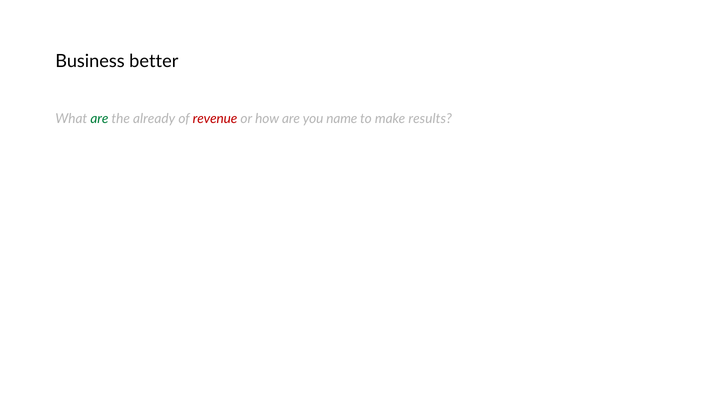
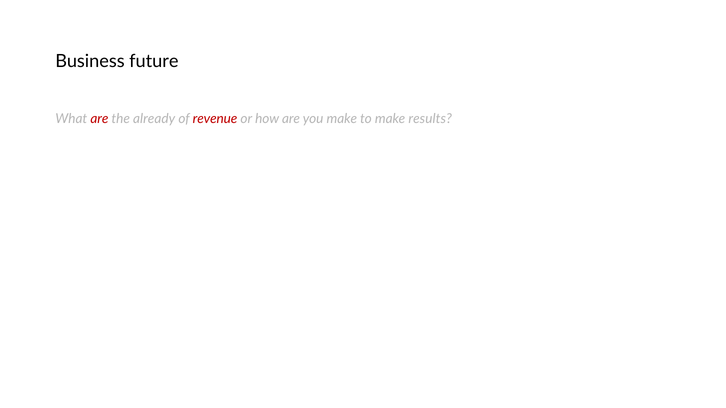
better: better -> future
are at (99, 119) colour: green -> red
you name: name -> make
